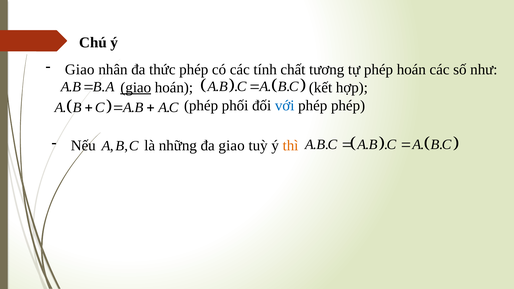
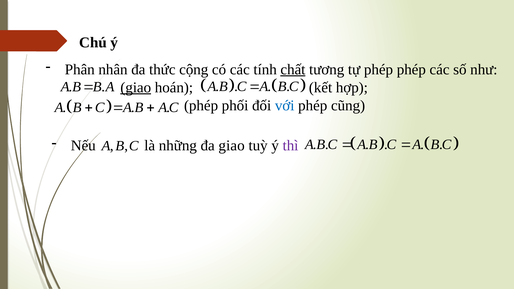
Giao at (80, 69): Giao -> Phân
thức phép: phép -> cộng
chất underline: none -> present
phép hoán: hoán -> phép
phép phép: phép -> cũng
thì colour: orange -> purple
